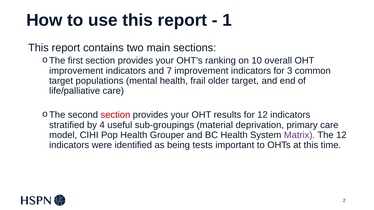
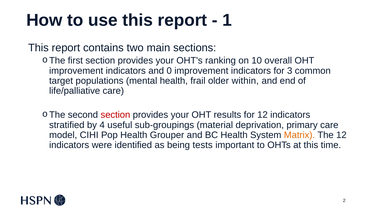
7: 7 -> 0
older target: target -> within
Matrix colour: purple -> orange
